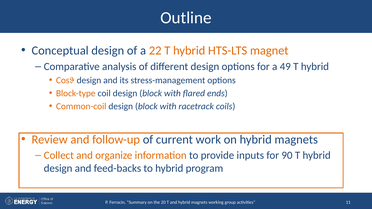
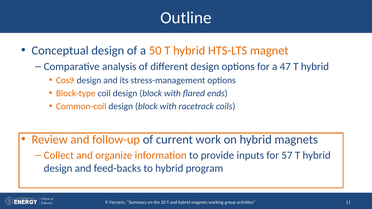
22: 22 -> 50
49: 49 -> 47
90: 90 -> 57
